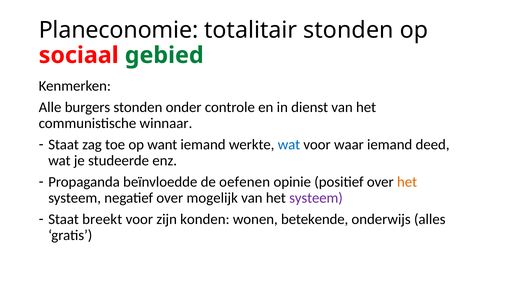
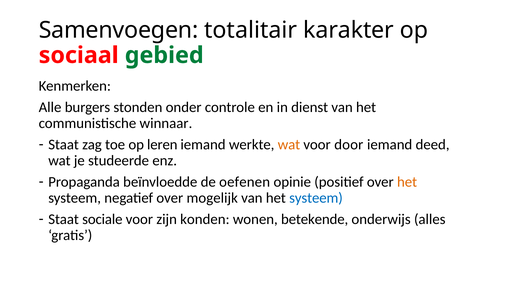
Planeconomie: Planeconomie -> Samenvoegen
totalitair stonden: stonden -> karakter
want: want -> leren
wat at (289, 144) colour: blue -> orange
waar: waar -> door
systeem at (316, 198) colour: purple -> blue
breekt: breekt -> sociale
